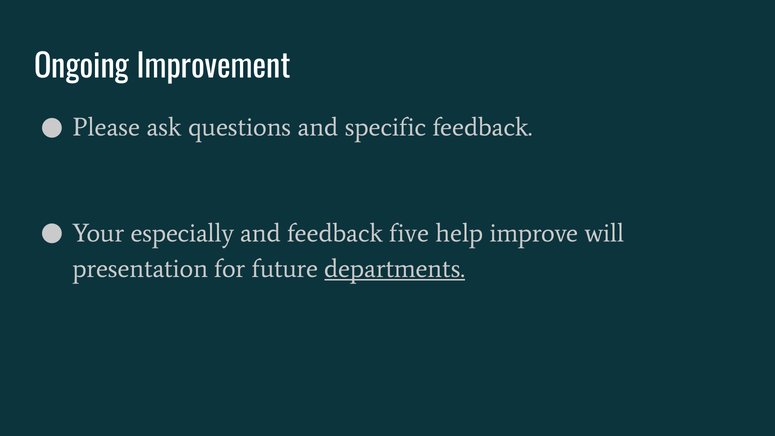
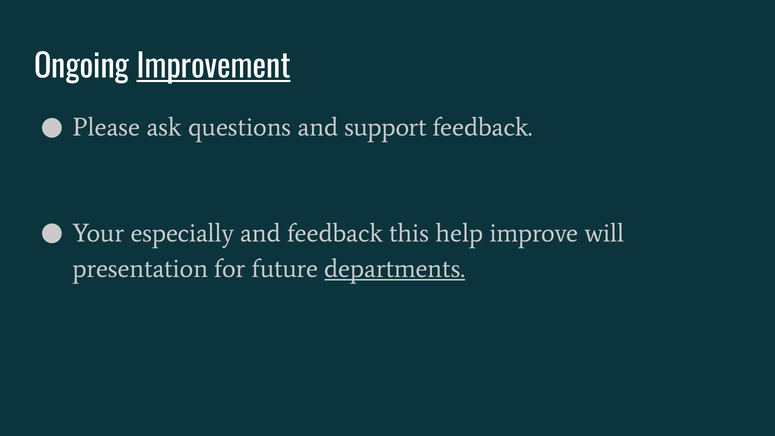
Improvement underline: none -> present
specific: specific -> support
five: five -> this
